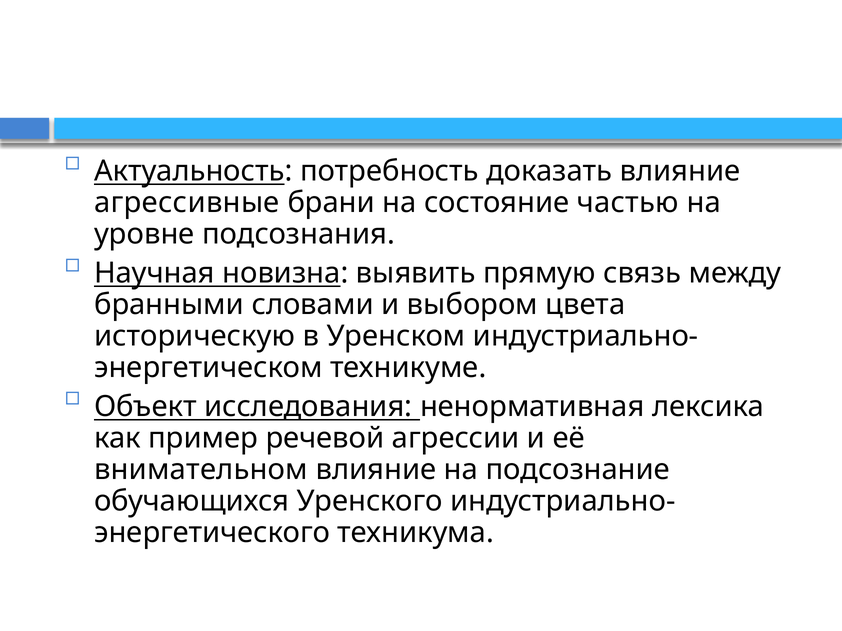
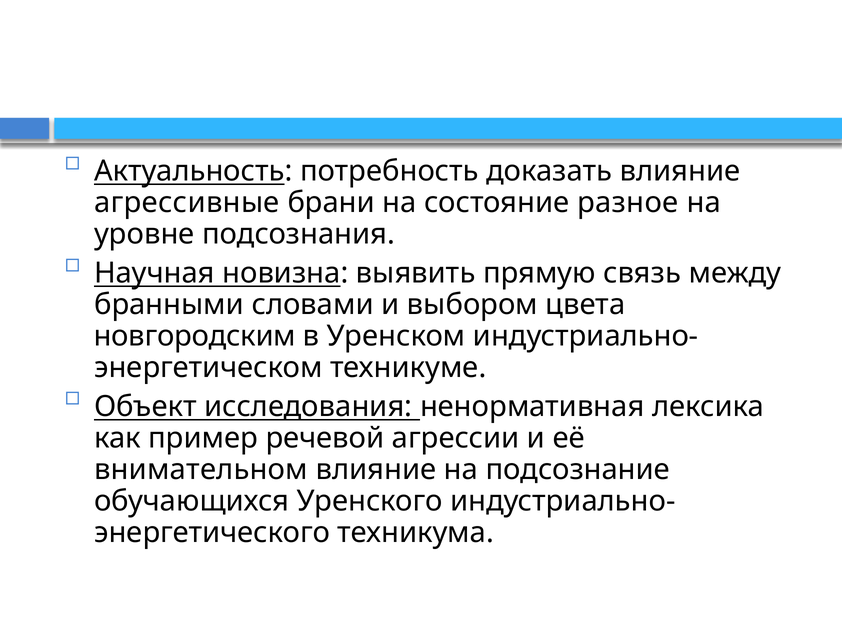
частью: частью -> разное
историческую: историческую -> новгородским
